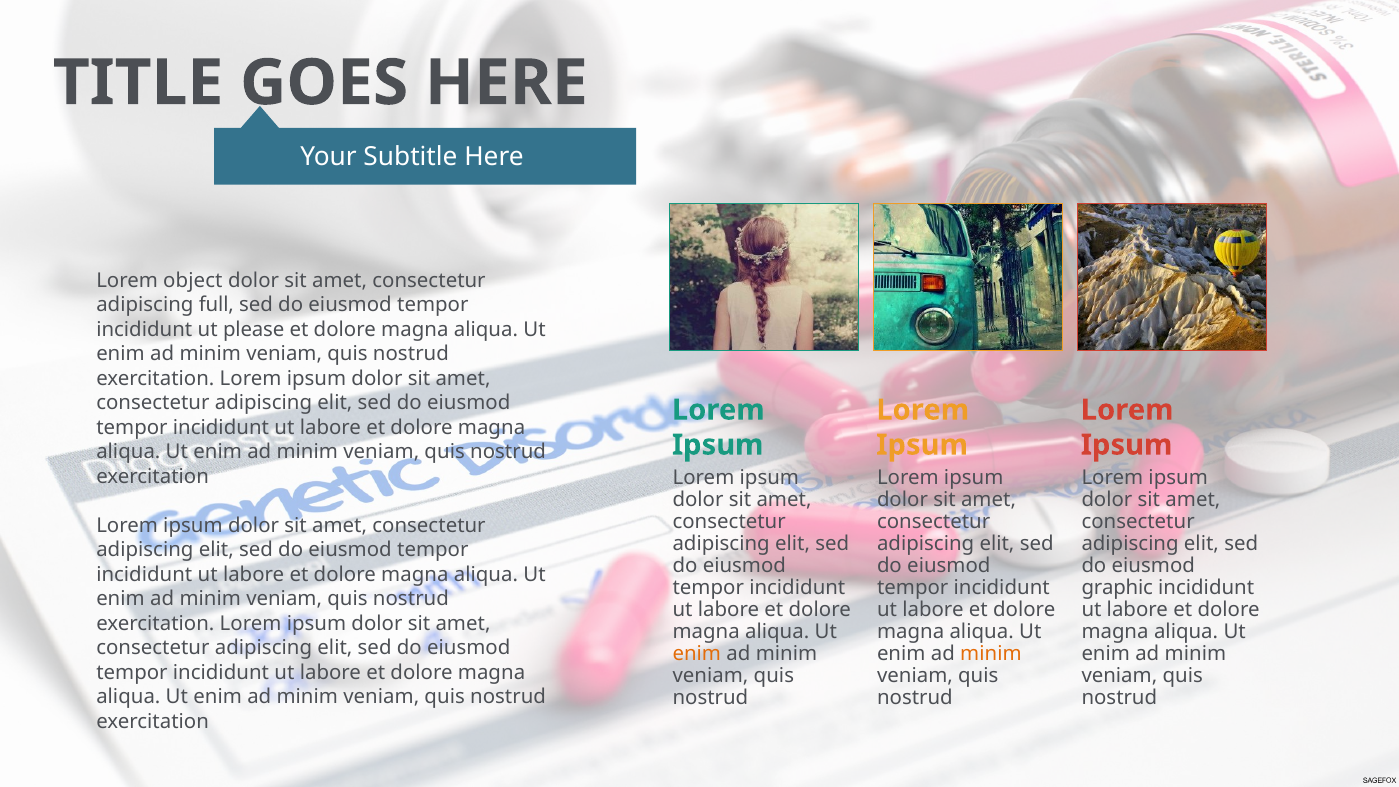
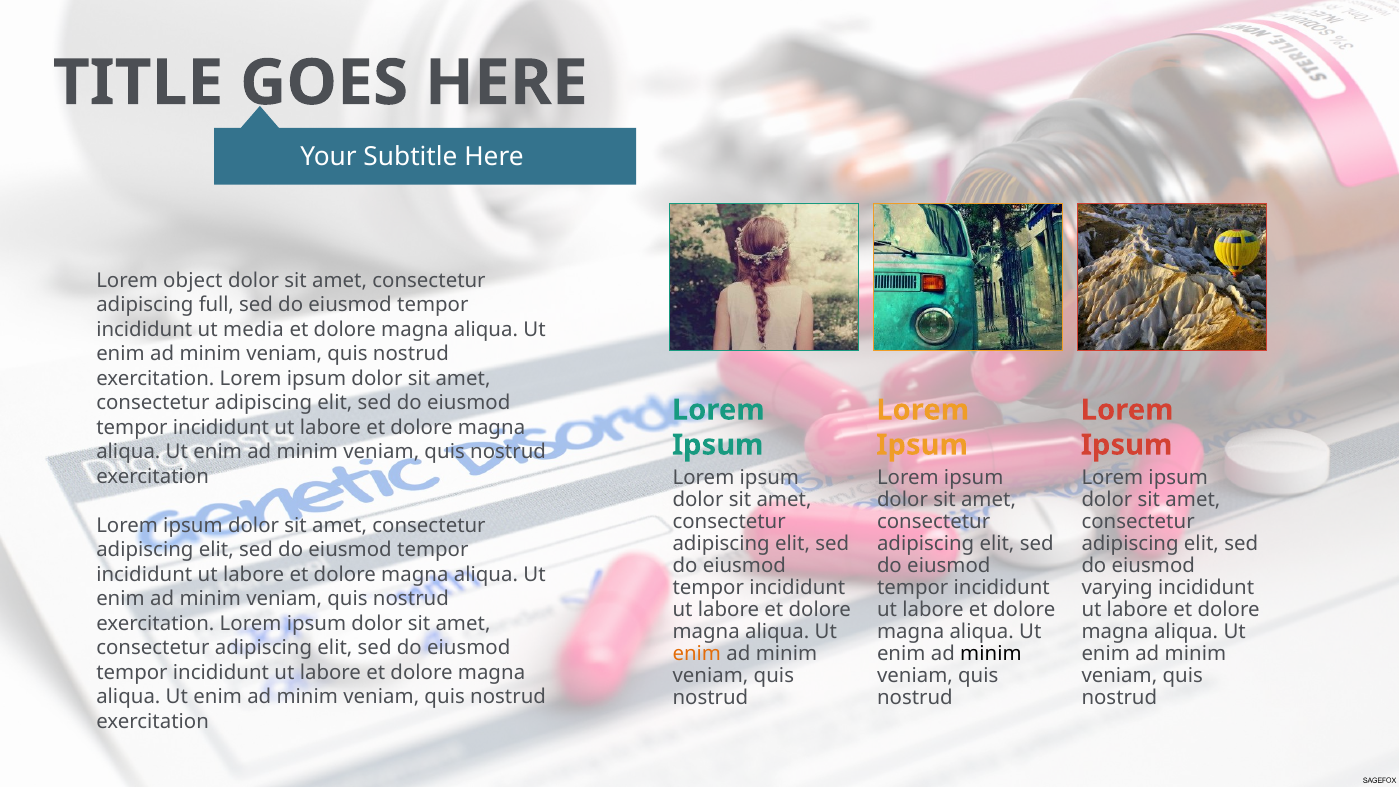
please: please -> media
graphic: graphic -> varying
minim at (991, 654) colour: orange -> black
